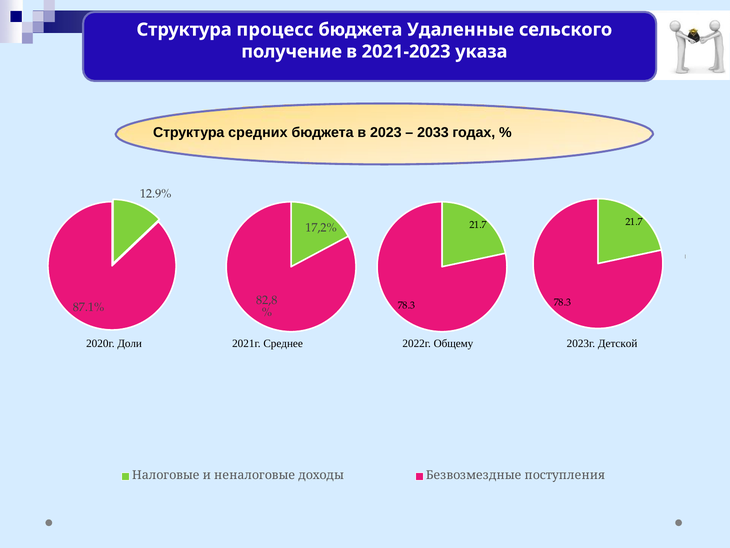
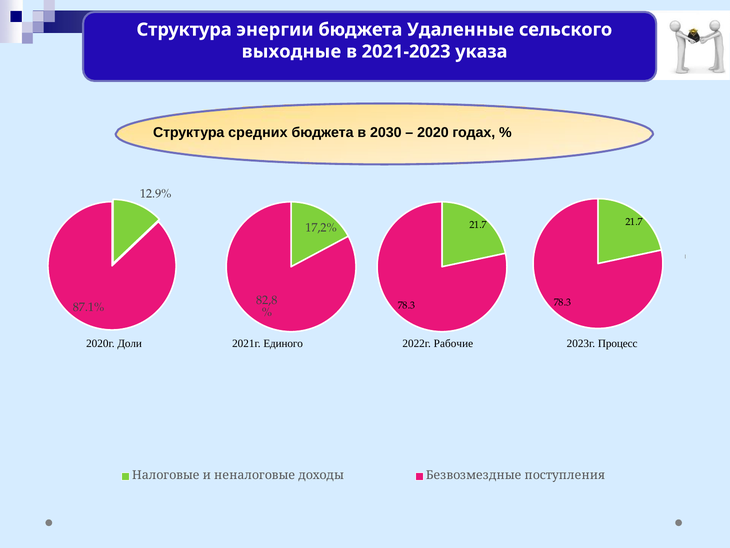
процесс: процесс -> энергии
получение: получение -> выходные
2023: 2023 -> 2030
2033: 2033 -> 2020
Среднее: Среднее -> Единого
Общему: Общему -> Рабочие
Детской: Детской -> Процесс
